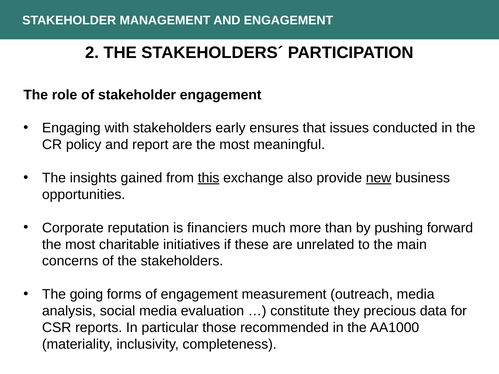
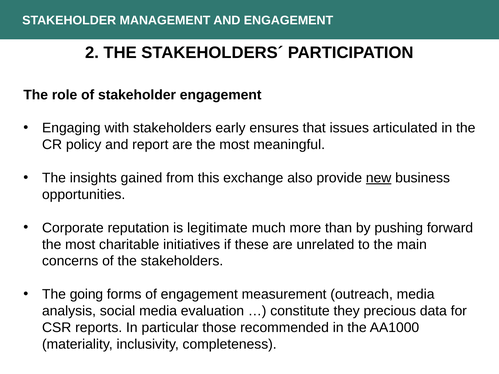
conducted: conducted -> articulated
this underline: present -> none
financiers: financiers -> legitimate
